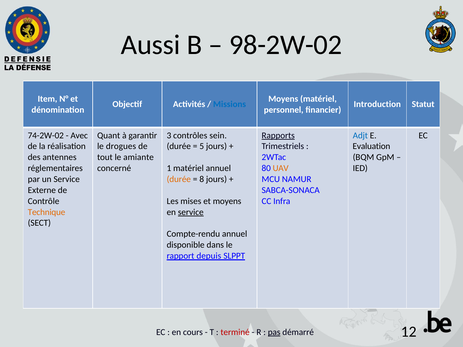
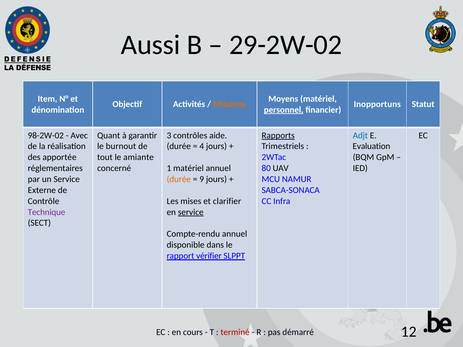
98-2W-02: 98-2W-02 -> 29-2W-02
Missions colour: blue -> orange
Introduction: Introduction -> Inopportuns
personnel underline: none -> present
74-2W-02: 74-2W-02 -> 98-2W-02
sein: sein -> aide
drogues: drogues -> burnout
5: 5 -> 4
antennes: antennes -> apportée
UAV colour: orange -> black
8: 8 -> 9
et moyens: moyens -> clarifier
Technique colour: orange -> purple
depuis: depuis -> vérifier
pas underline: present -> none
